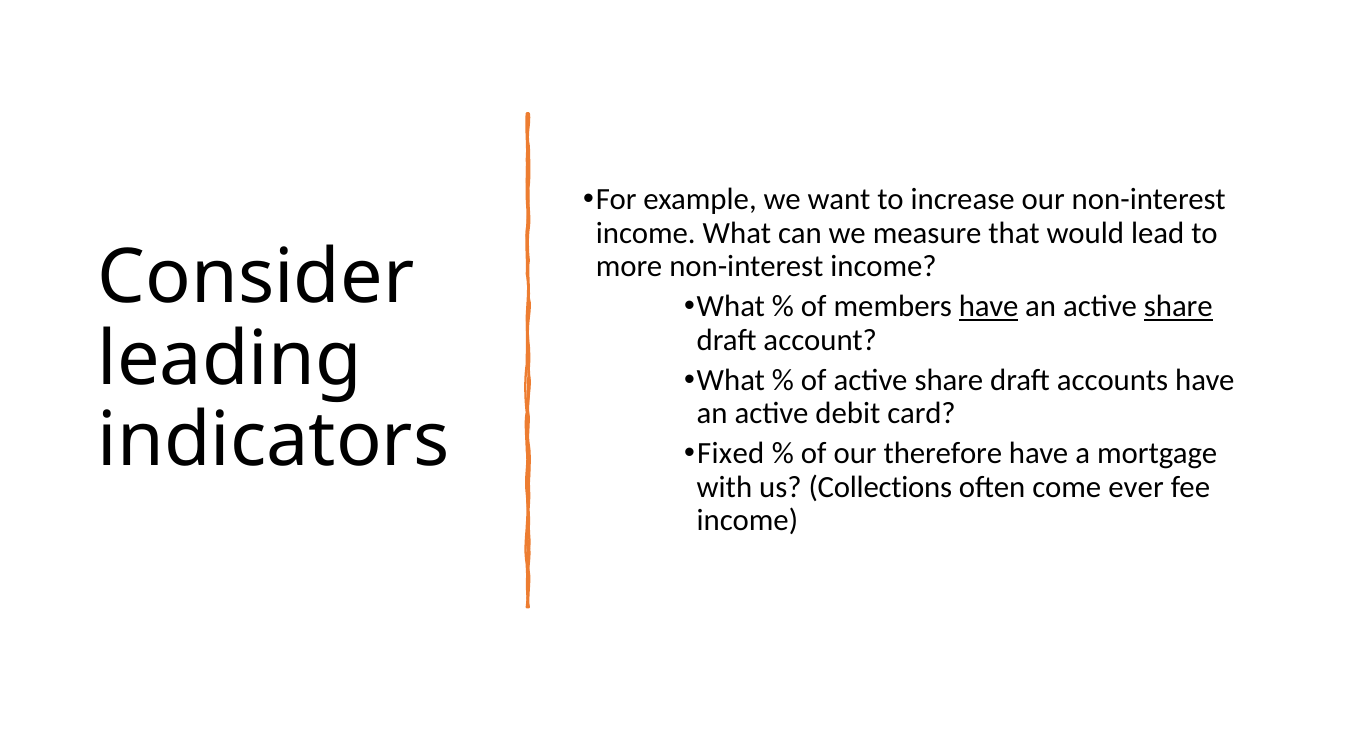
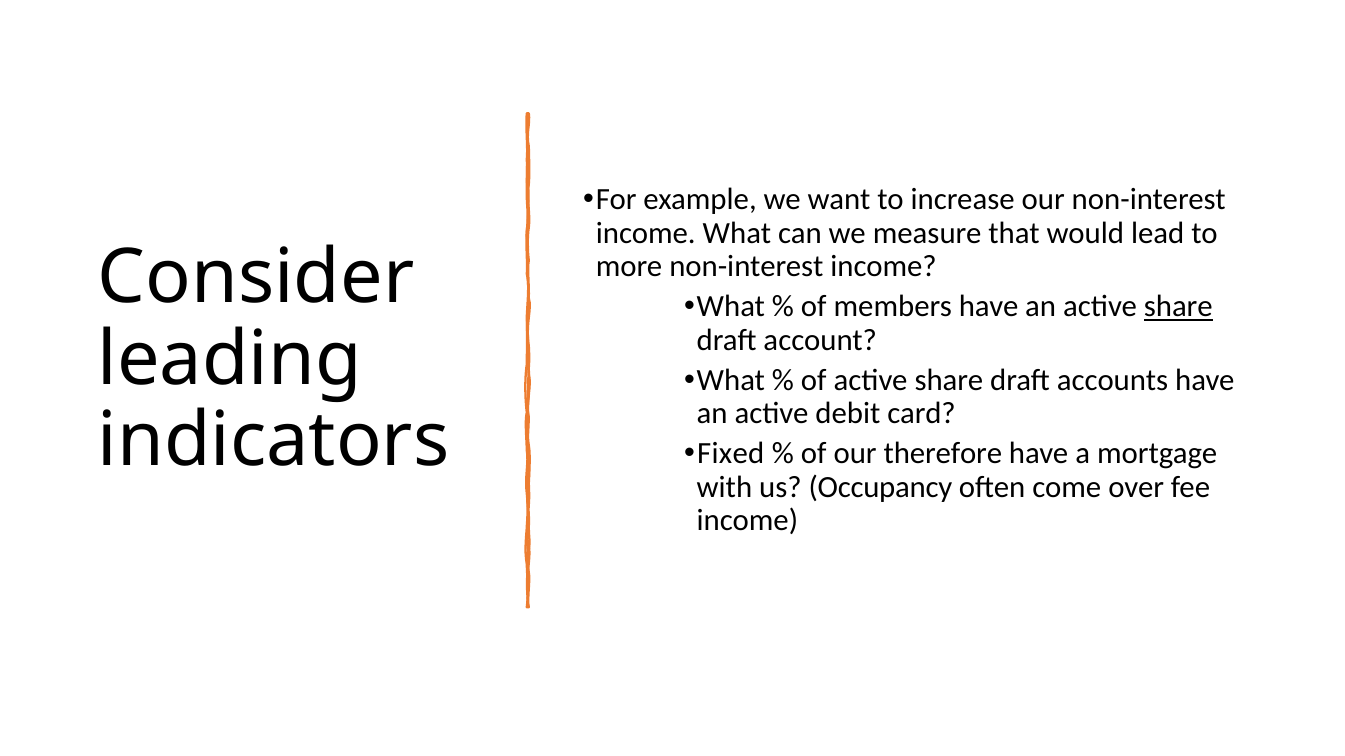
have at (989, 307) underline: present -> none
Collections: Collections -> Occupancy
ever: ever -> over
